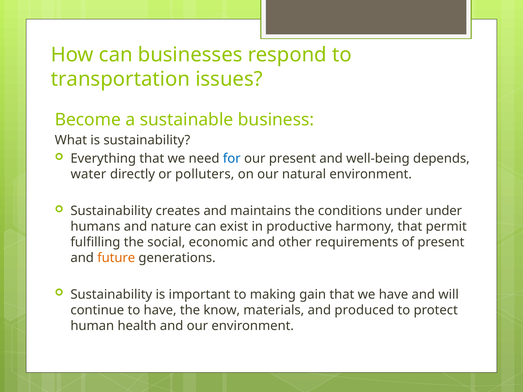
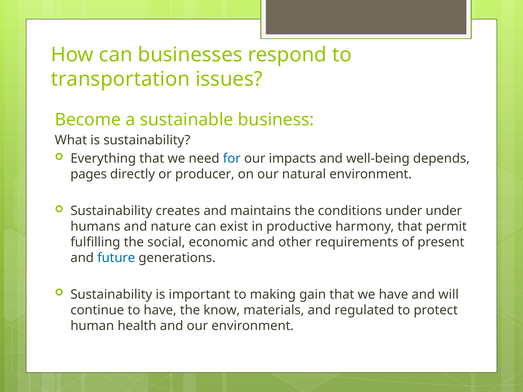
our present: present -> impacts
water: water -> pages
polluters: polluters -> producer
future colour: orange -> blue
produced: produced -> regulated
